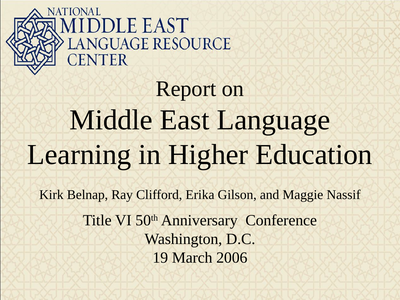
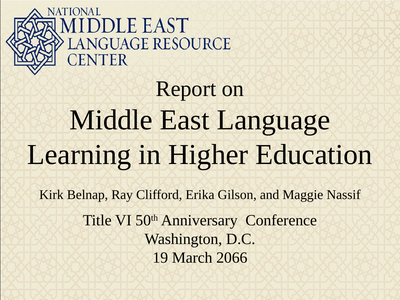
2006: 2006 -> 2066
